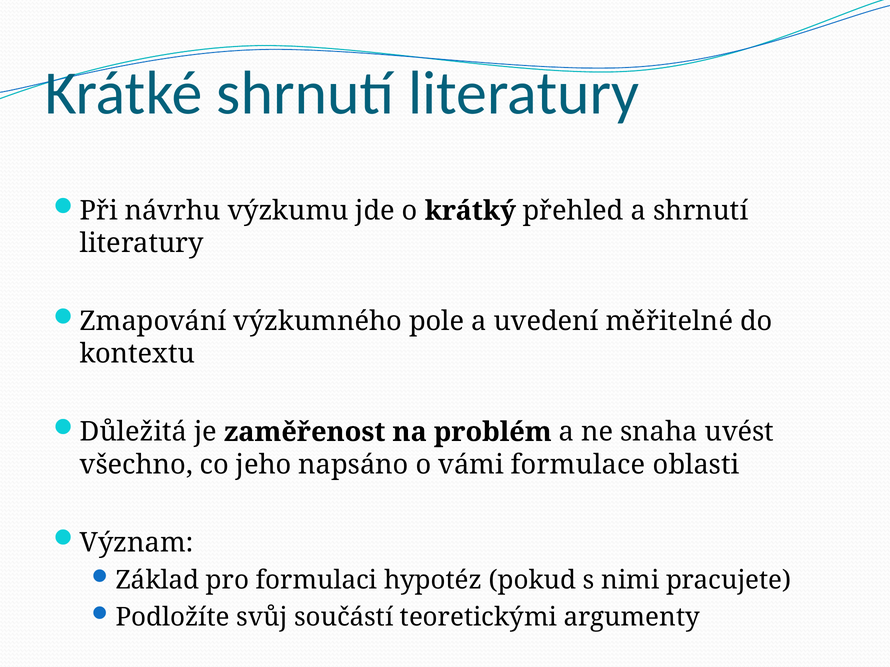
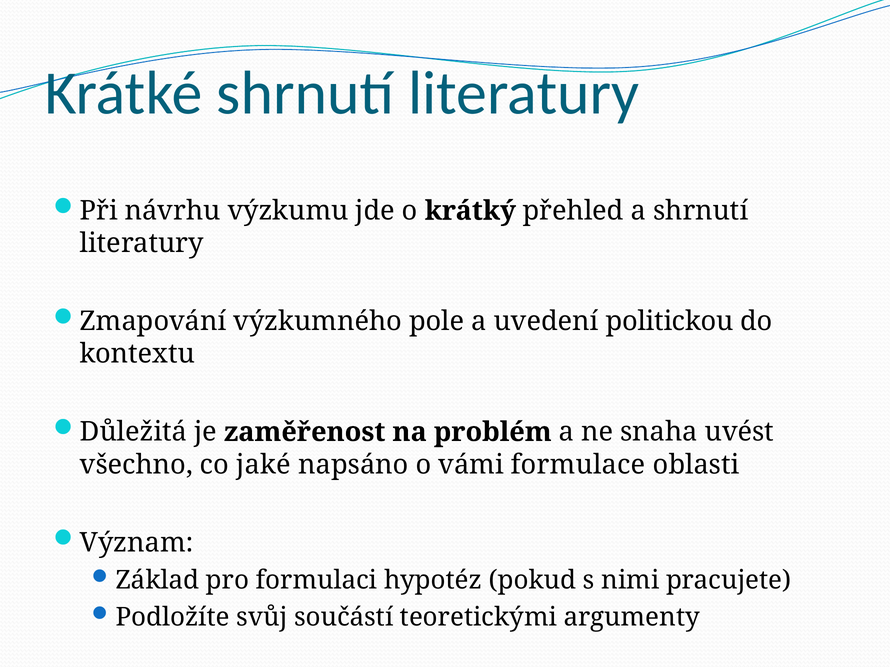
měřitelné: měřitelné -> politickou
jeho: jeho -> jaké
